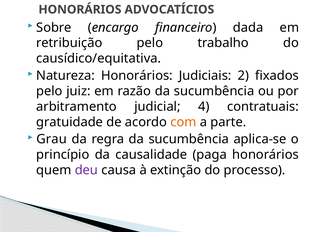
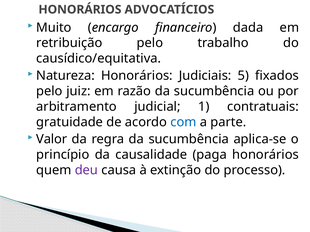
Sobre: Sobre -> Muito
2: 2 -> 5
4: 4 -> 1
com colour: orange -> blue
Grau: Grau -> Valor
